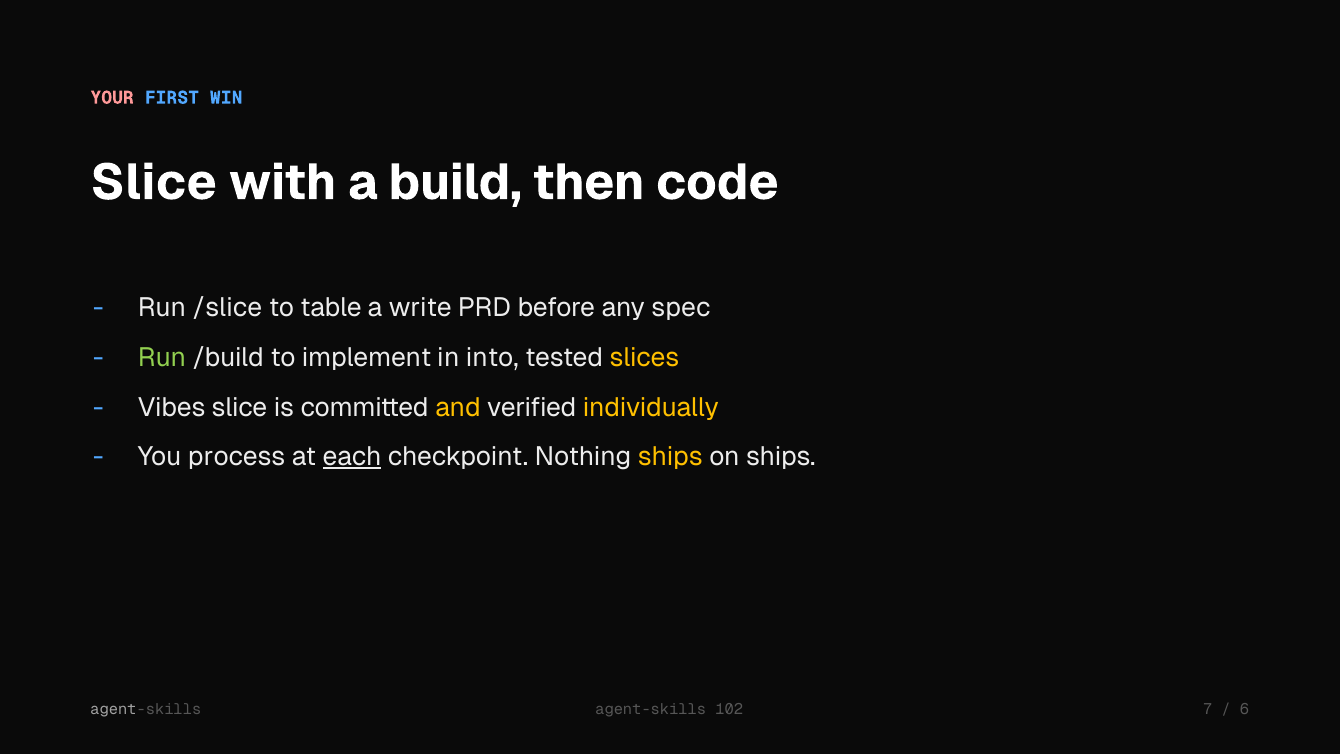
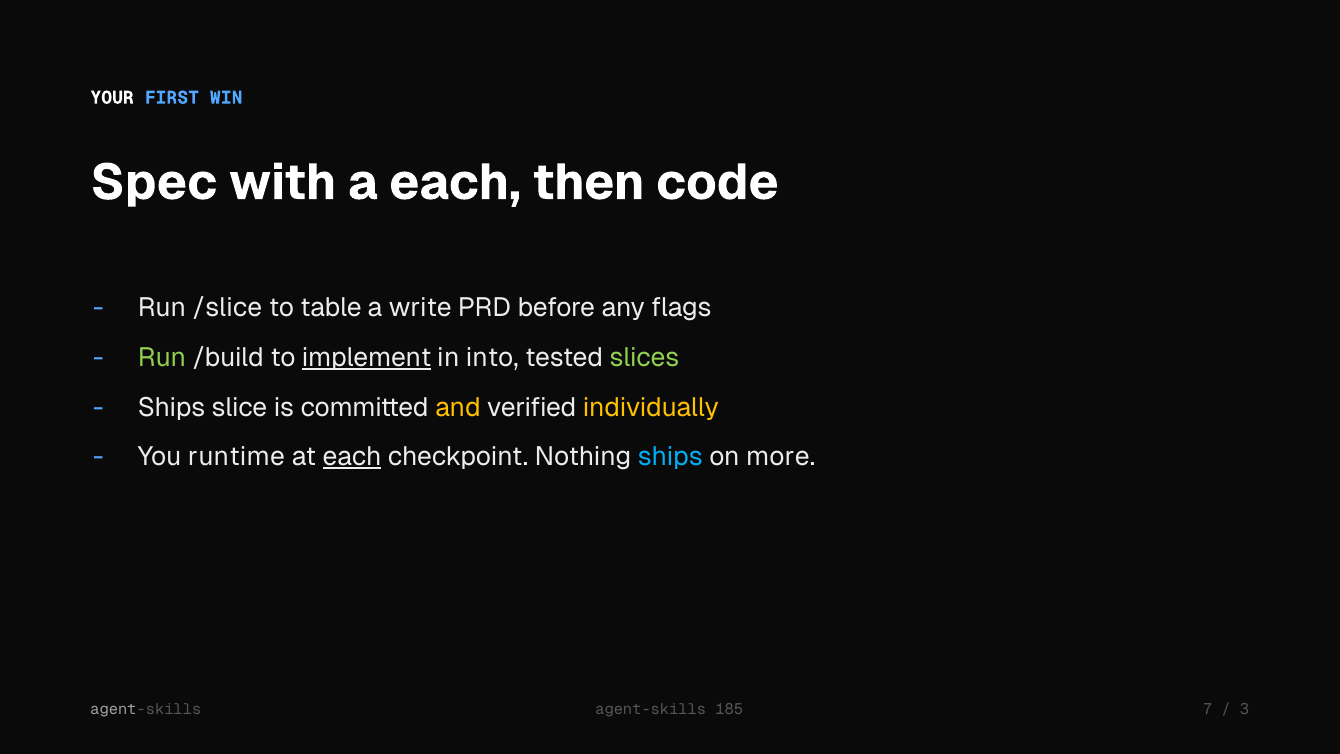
YOUR colour: pink -> white
Slice at (154, 182): Slice -> Spec
a build: build -> each
spec: spec -> flags
implement underline: none -> present
slices colour: yellow -> light green
Vibes at (172, 407): Vibes -> Ships
process: process -> runtime
ships at (670, 457) colour: yellow -> light blue
on ships: ships -> more
102: 102 -> 185
6: 6 -> 3
